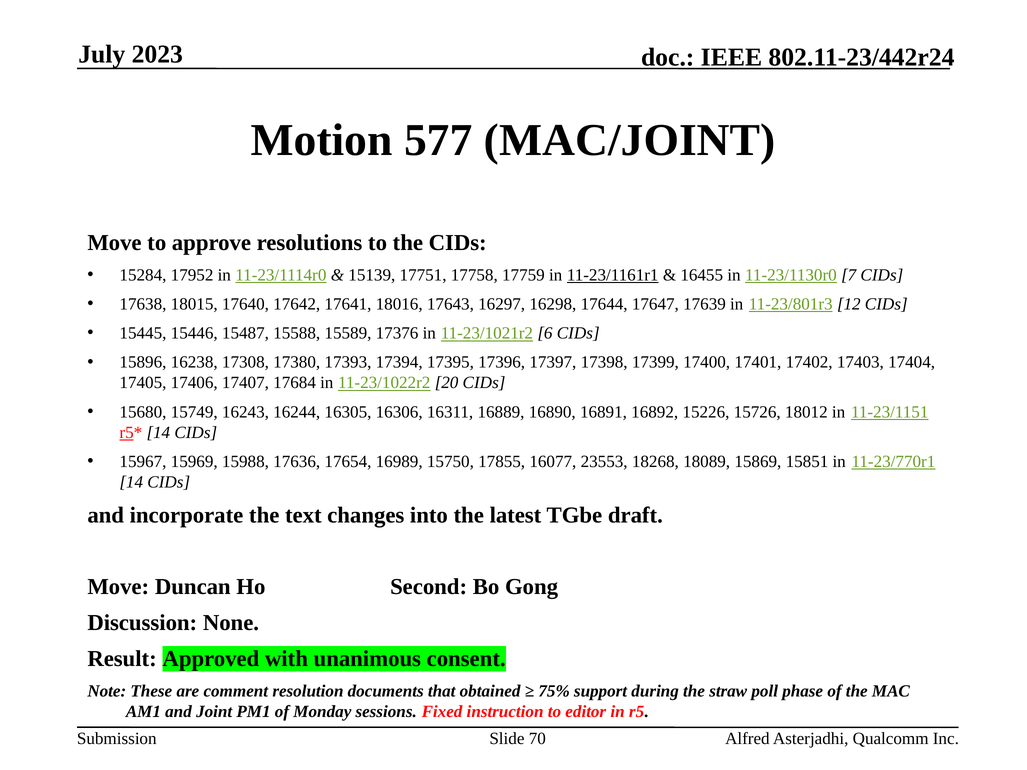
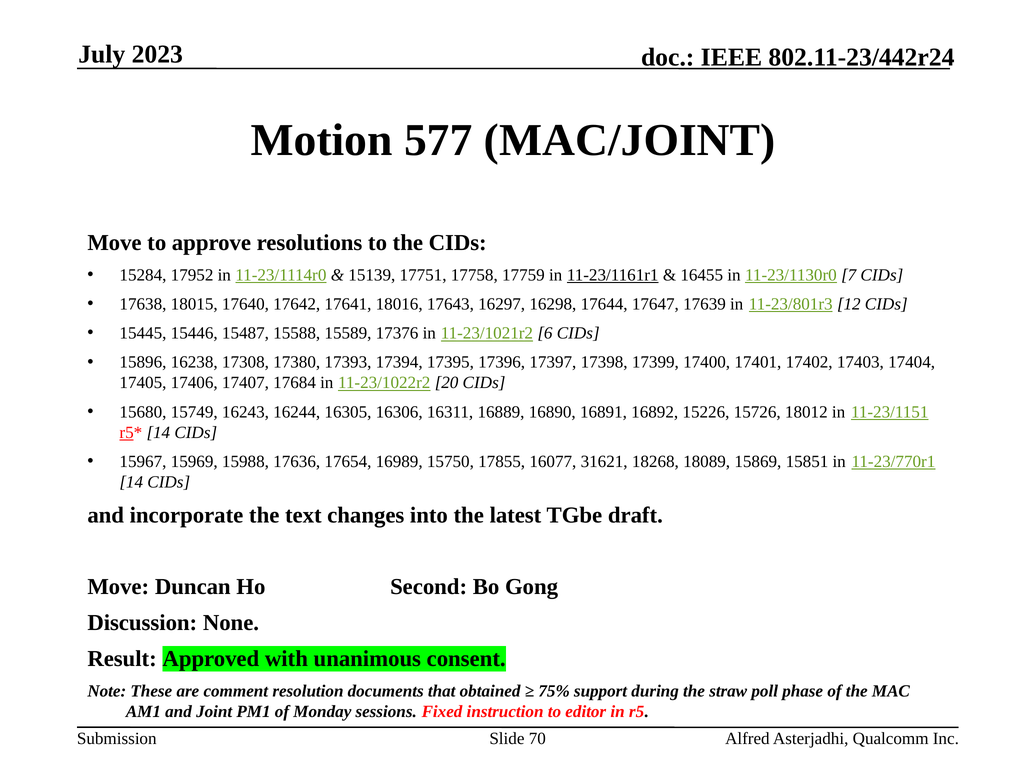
23553: 23553 -> 31621
